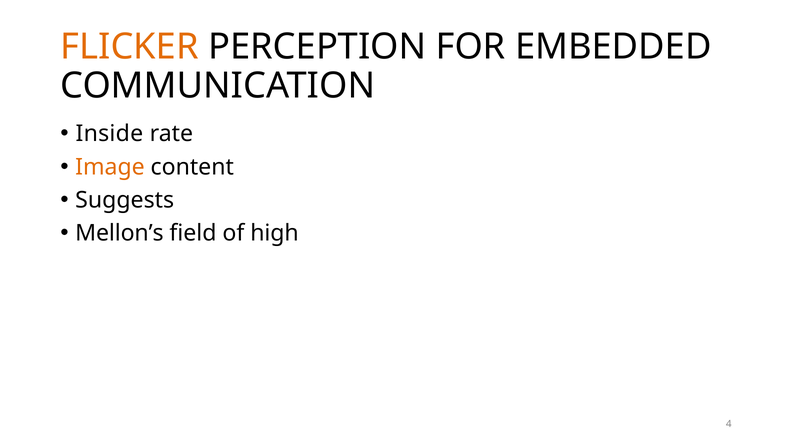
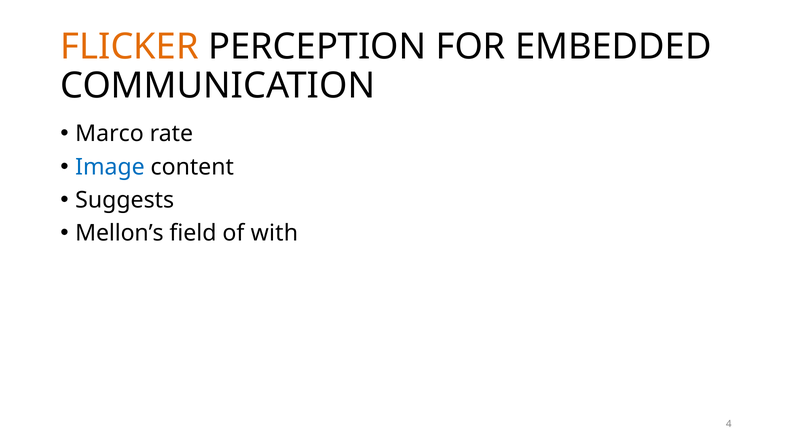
Inside: Inside -> Marco
Image colour: orange -> blue
high: high -> with
